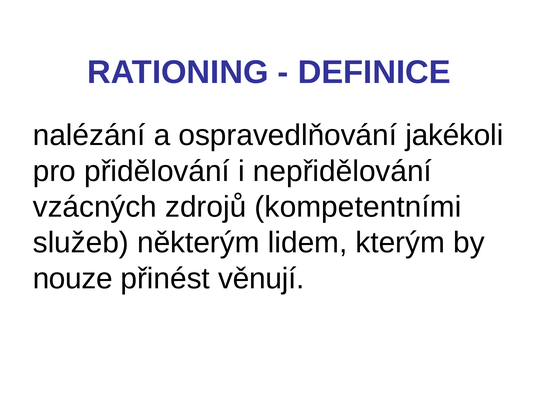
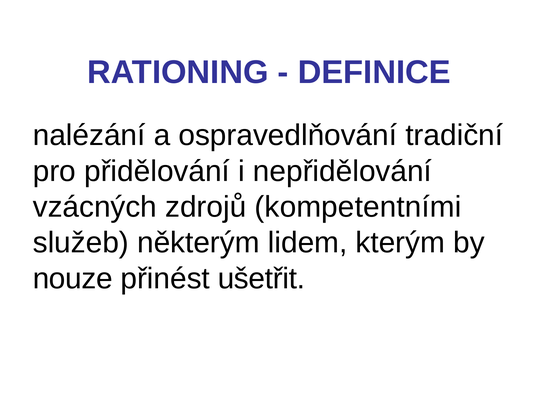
jakékoli: jakékoli -> tradiční
věnují: věnují -> ušetřit
